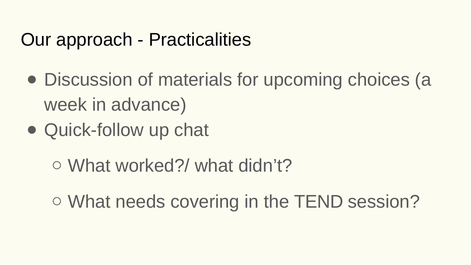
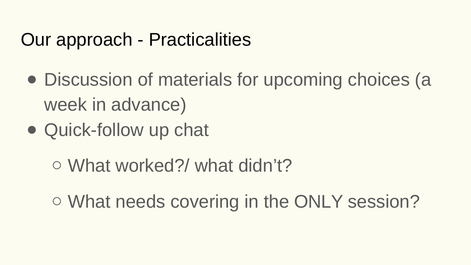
TEND: TEND -> ONLY
